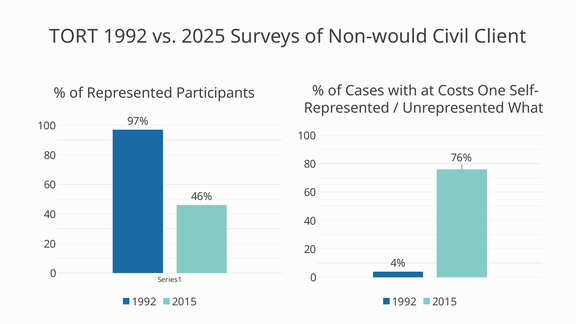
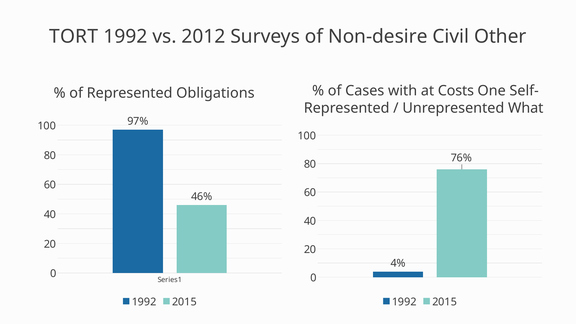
2025: 2025 -> 2012
Non-would: Non-would -> Non-desire
Client: Client -> Other
Participants: Participants -> Obligations
